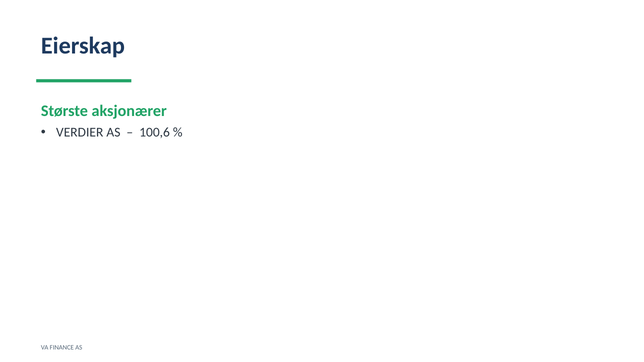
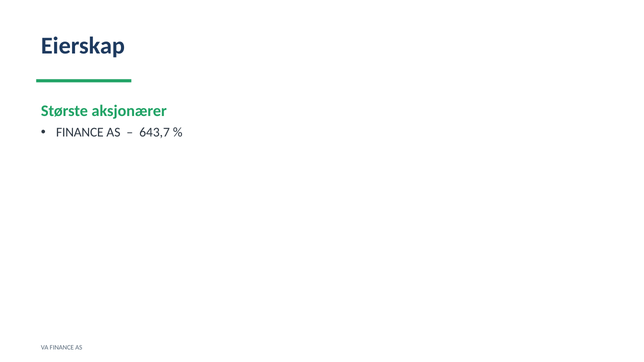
VERDIER at (80, 132): VERDIER -> FINANCE
100,6: 100,6 -> 643,7
